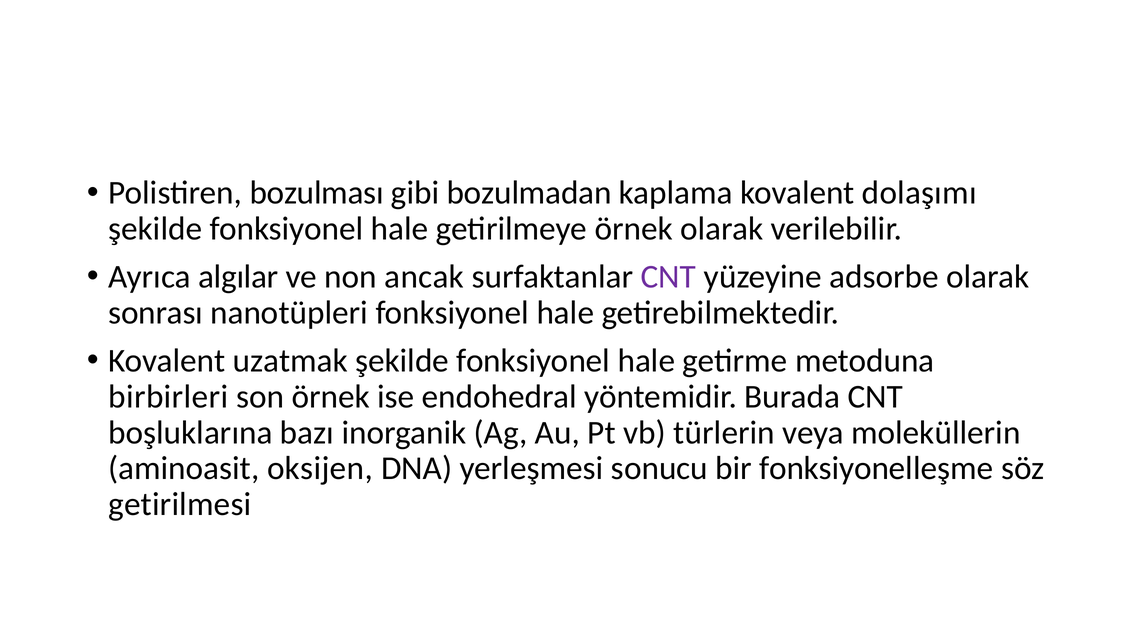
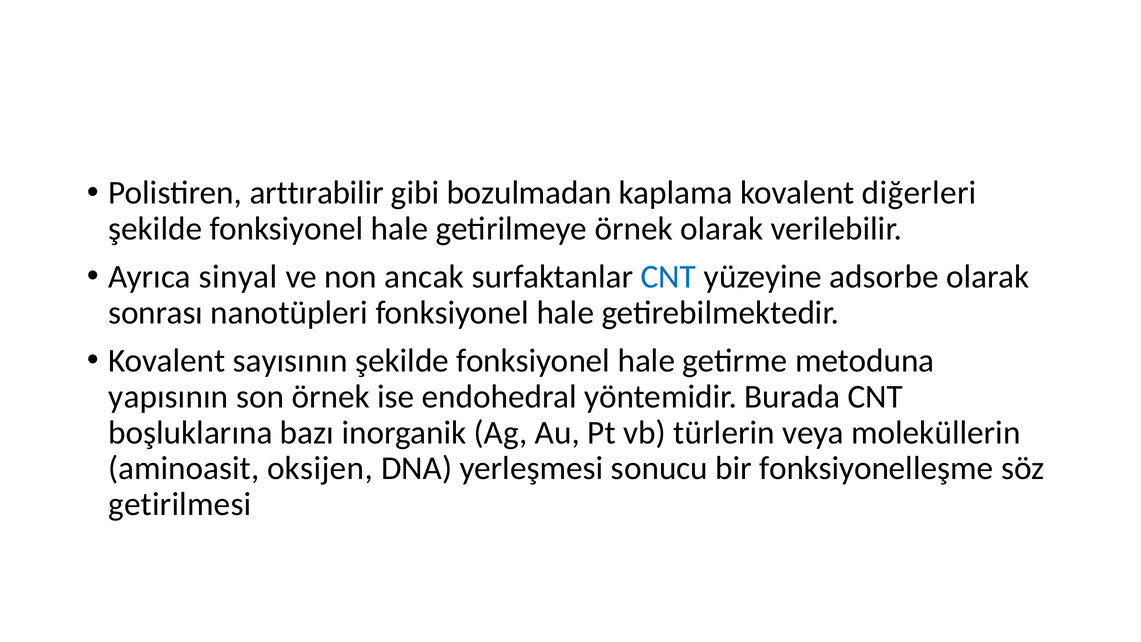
bozulması: bozulması -> arttırabilir
dolaşımı: dolaşımı -> diğerleri
algılar: algılar -> sinyal
CNT at (668, 277) colour: purple -> blue
uzatmak: uzatmak -> sayısının
birbirleri: birbirleri -> yapısının
